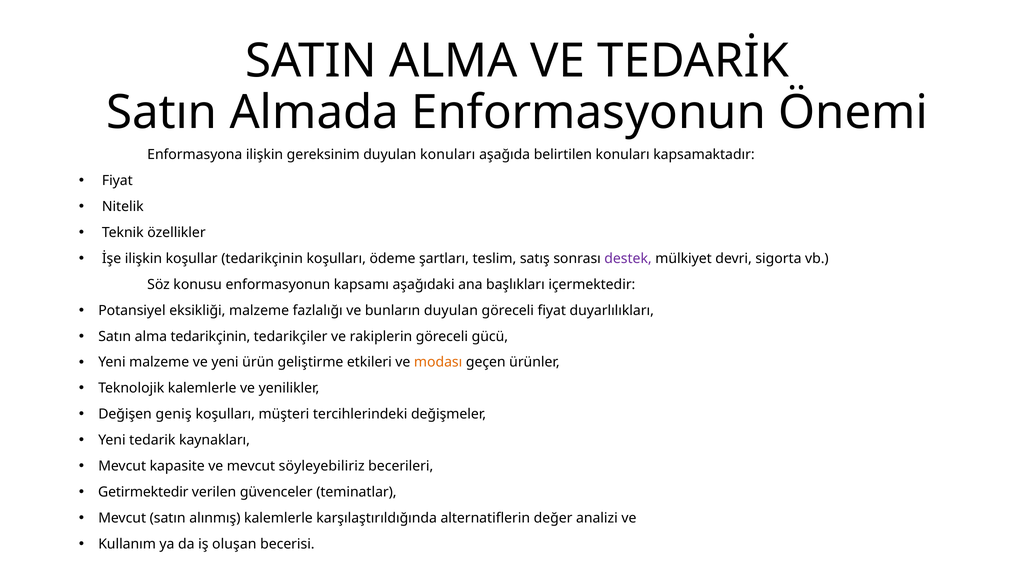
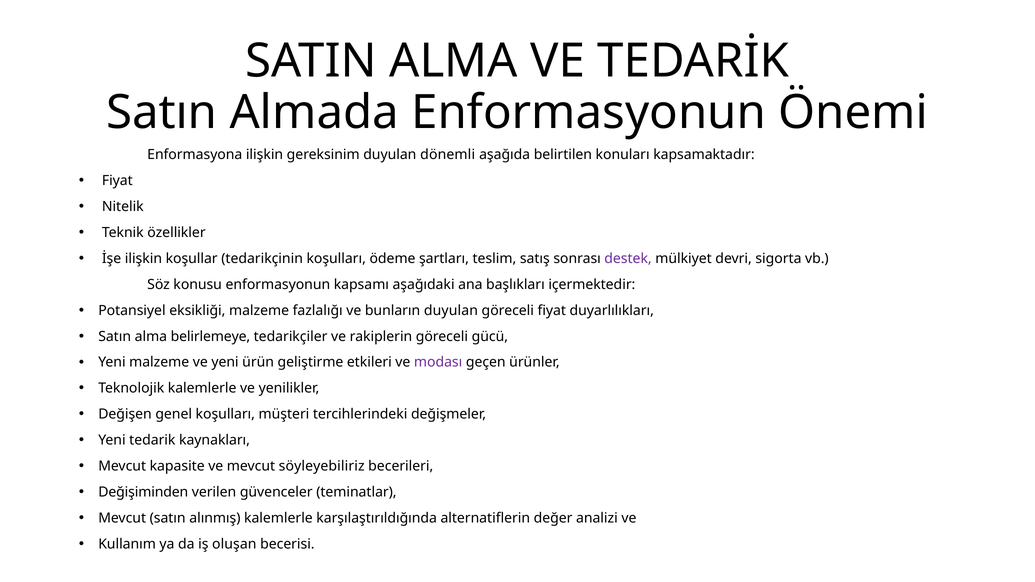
duyulan konuları: konuları -> dönemli
alma tedarikçinin: tedarikçinin -> belirlemeye
modası colour: orange -> purple
geniş: geniş -> genel
Getirmektedir: Getirmektedir -> Değişiminden
